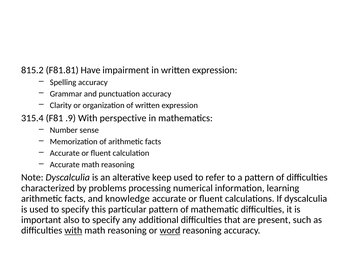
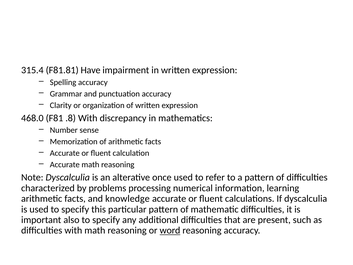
815.2: 815.2 -> 315.4
315.4: 315.4 -> 468.0
.9: .9 -> .8
perspective: perspective -> discrepancy
keep: keep -> once
with at (73, 230) underline: present -> none
